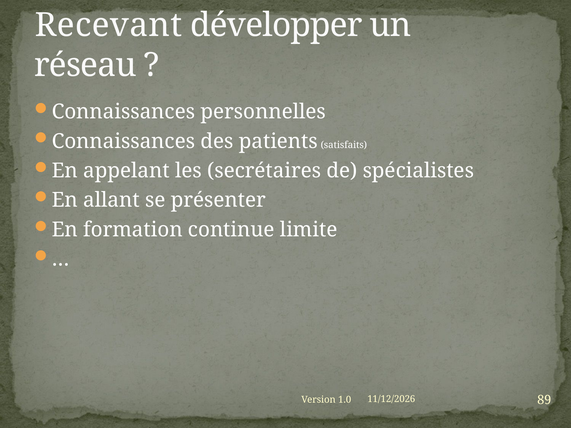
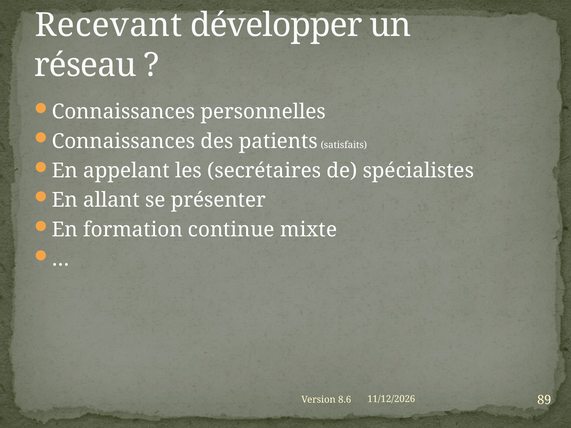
limite: limite -> mixte
1.0: 1.0 -> 8.6
